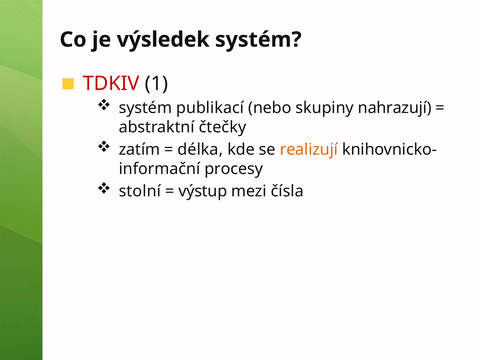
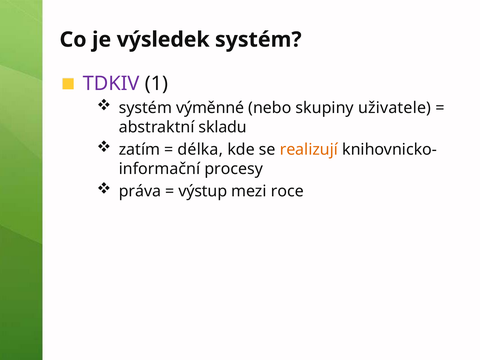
TDKIV colour: red -> purple
publikací: publikací -> výměnné
nahrazují: nahrazují -> uživatele
čtečky: čtečky -> skladu
stolní: stolní -> práva
čísla: čísla -> roce
